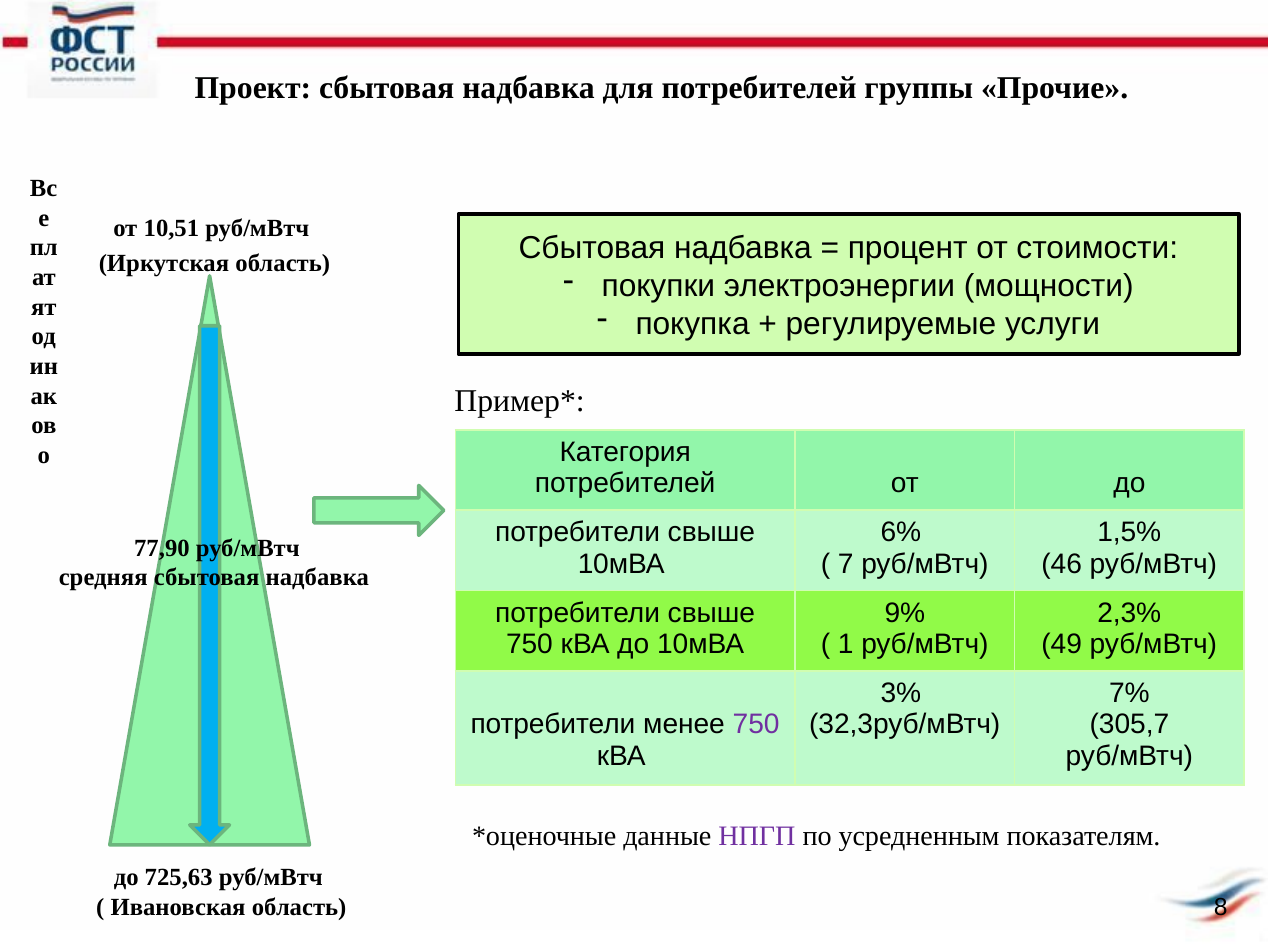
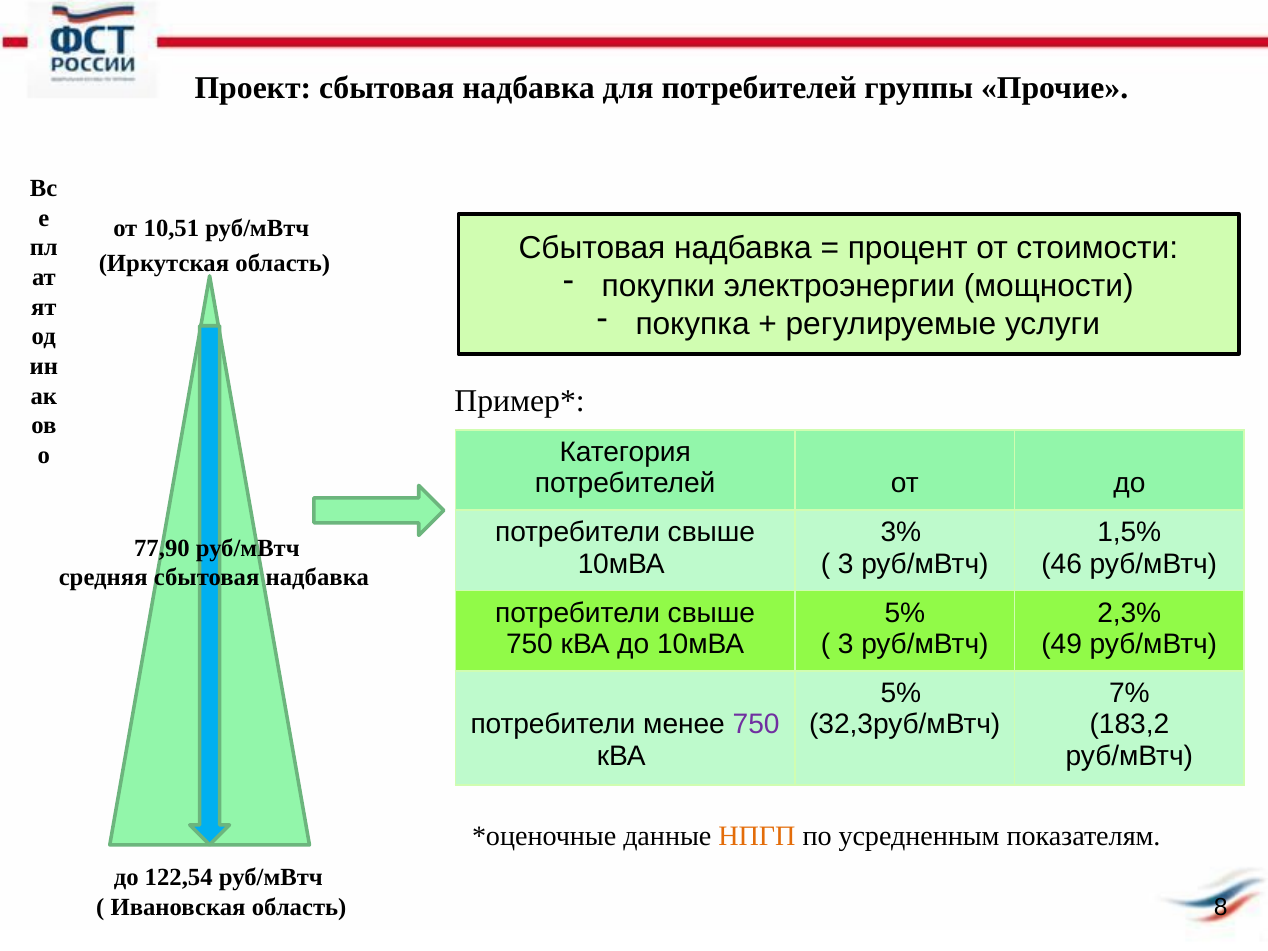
6%: 6% -> 3%
7 at (846, 564): 7 -> 3
9% at (905, 613): 9% -> 5%
1 at (846, 644): 1 -> 3
3% at (901, 693): 3% -> 5%
305,7: 305,7 -> 183,2
НПГП colour: purple -> orange
725,63: 725,63 -> 122,54
